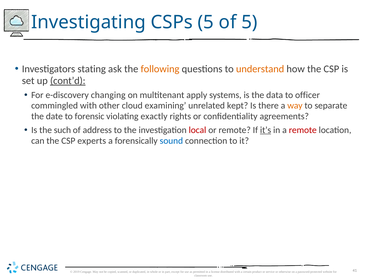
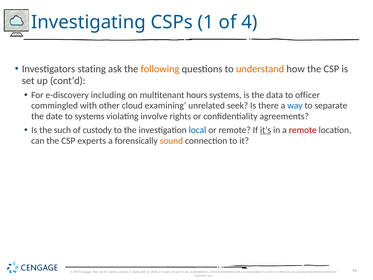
CSPs 5: 5 -> 1
of 5: 5 -> 4
cont’d underline: present -> none
changing: changing -> including
apply: apply -> hours
kept: kept -> seek
way colour: orange -> blue
to forensic: forensic -> systems
exactly: exactly -> involve
address: address -> custody
local colour: red -> blue
sound colour: blue -> orange
